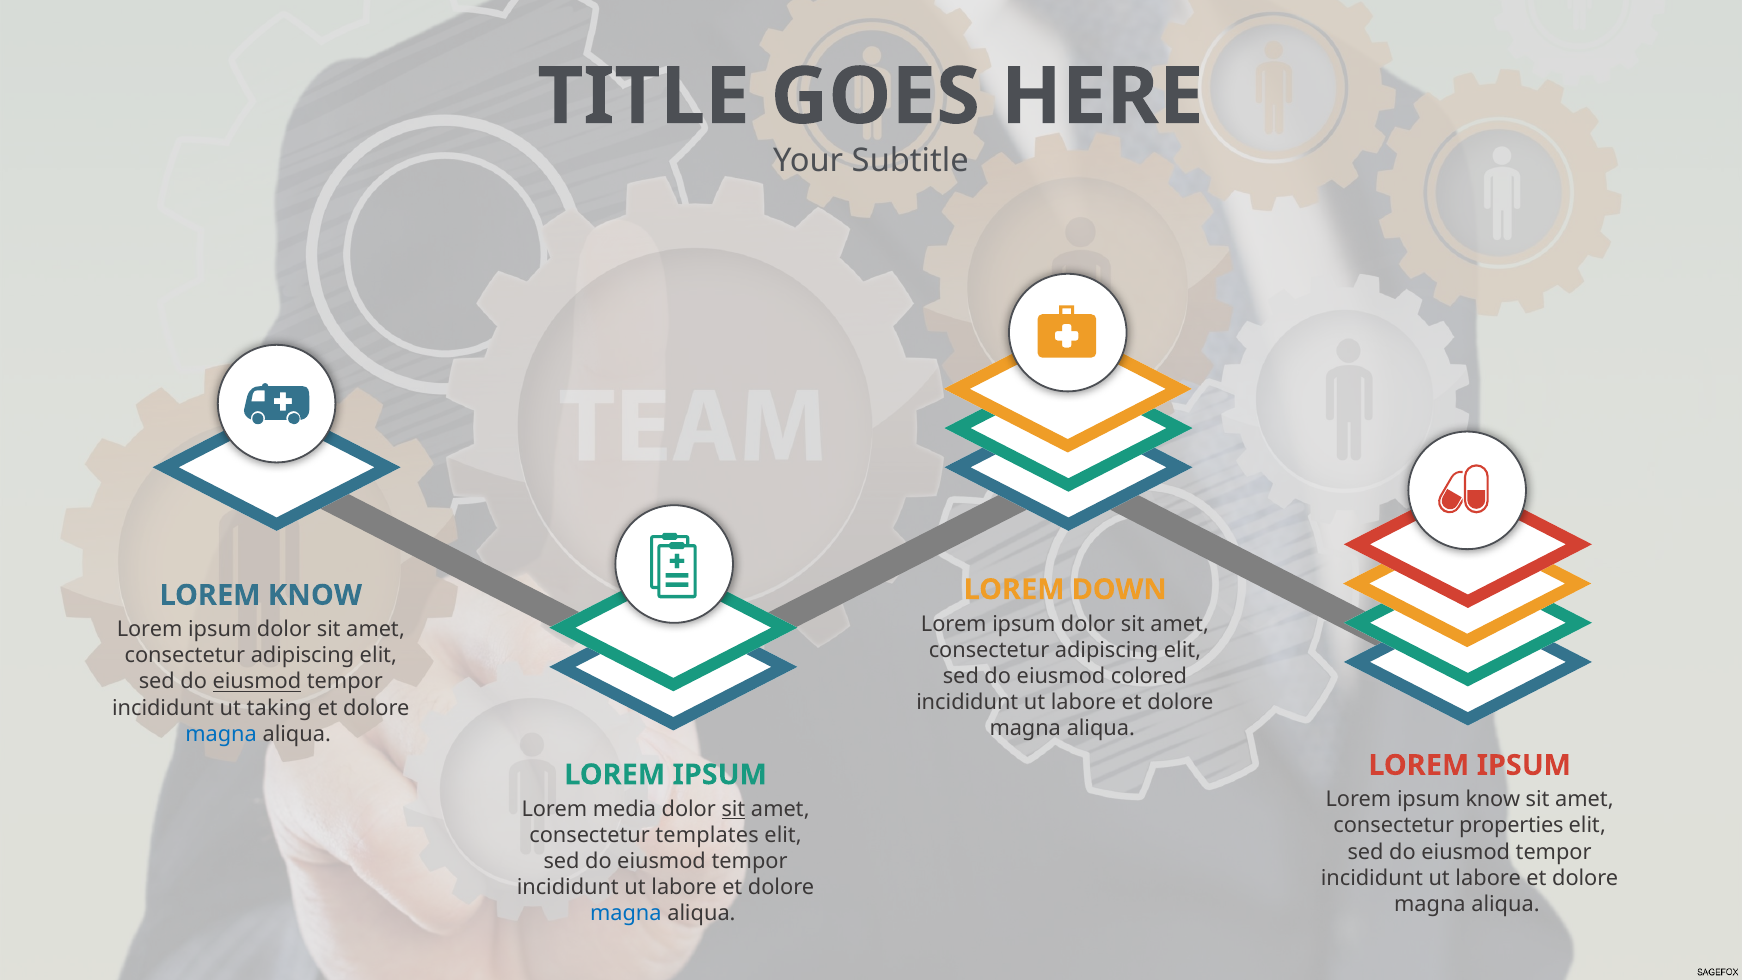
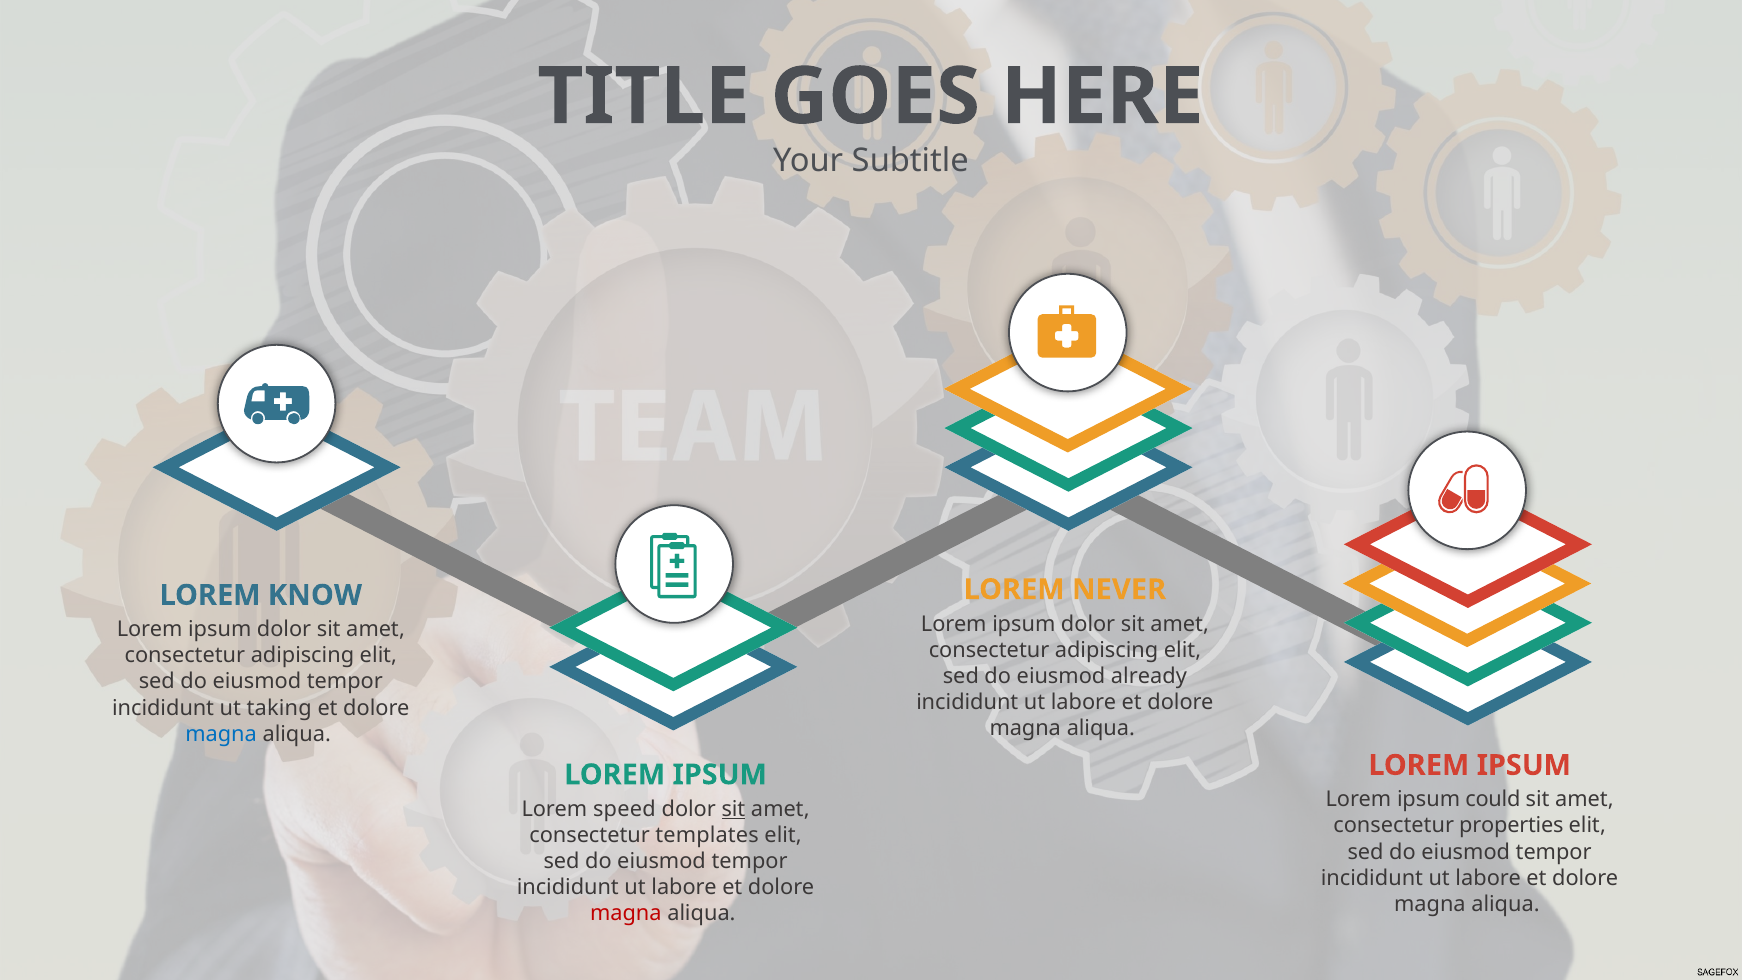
DOWN: DOWN -> NEVER
colored: colored -> already
eiusmod at (257, 682) underline: present -> none
ipsum know: know -> could
media: media -> speed
magna at (626, 913) colour: blue -> red
